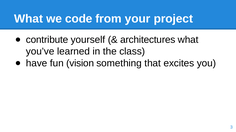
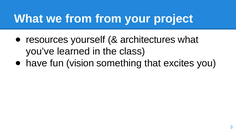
we code: code -> from
contribute: contribute -> resources
